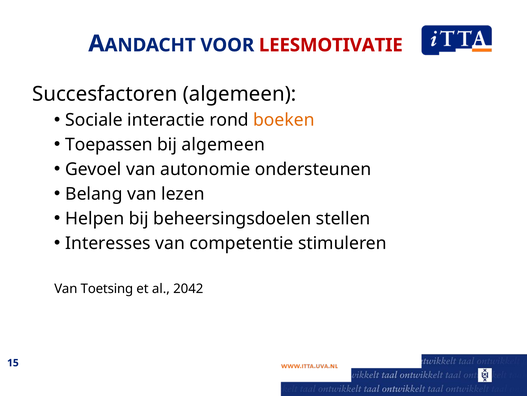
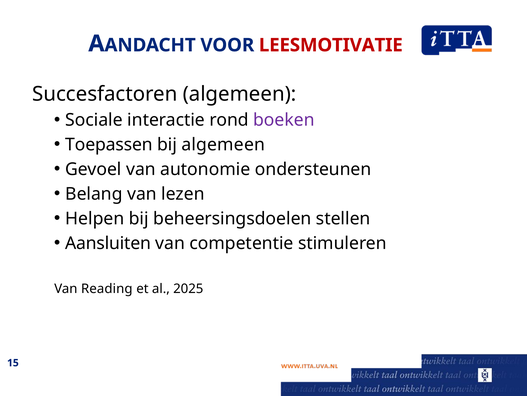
boeken colour: orange -> purple
Interesses: Interesses -> Aansluiten
Toetsing: Toetsing -> Reading
2042: 2042 -> 2025
